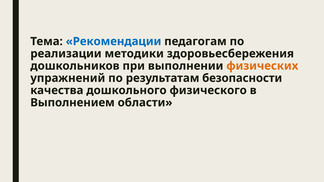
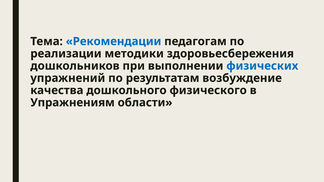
физических colour: orange -> blue
безопасности: безопасности -> возбуждение
Выполнением: Выполнением -> Упражнениям
